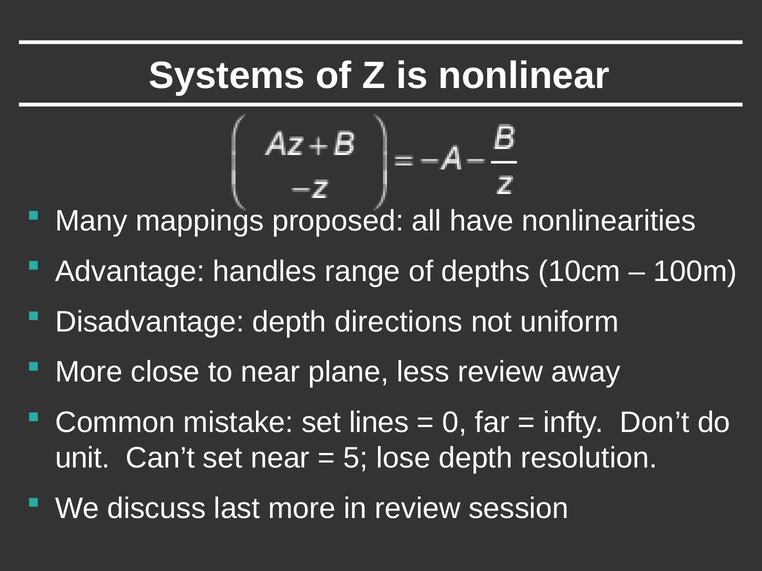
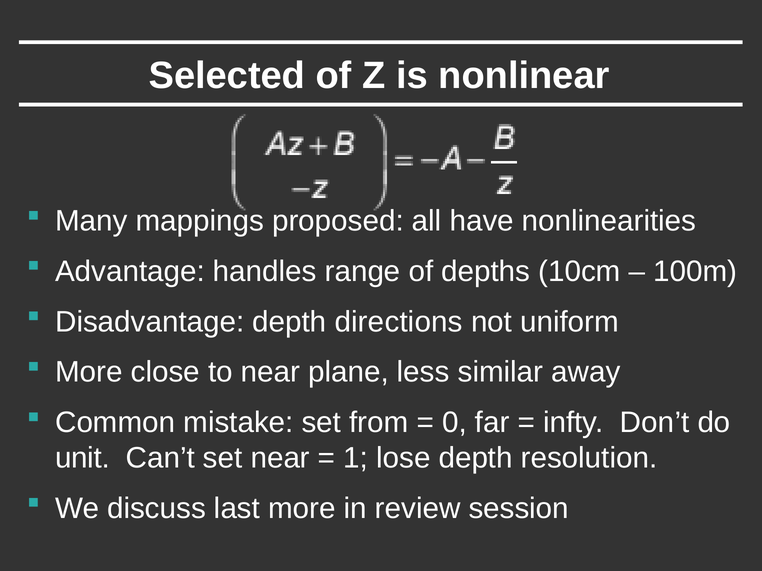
Systems: Systems -> Selected
less review: review -> similar
lines: lines -> from
5: 5 -> 1
